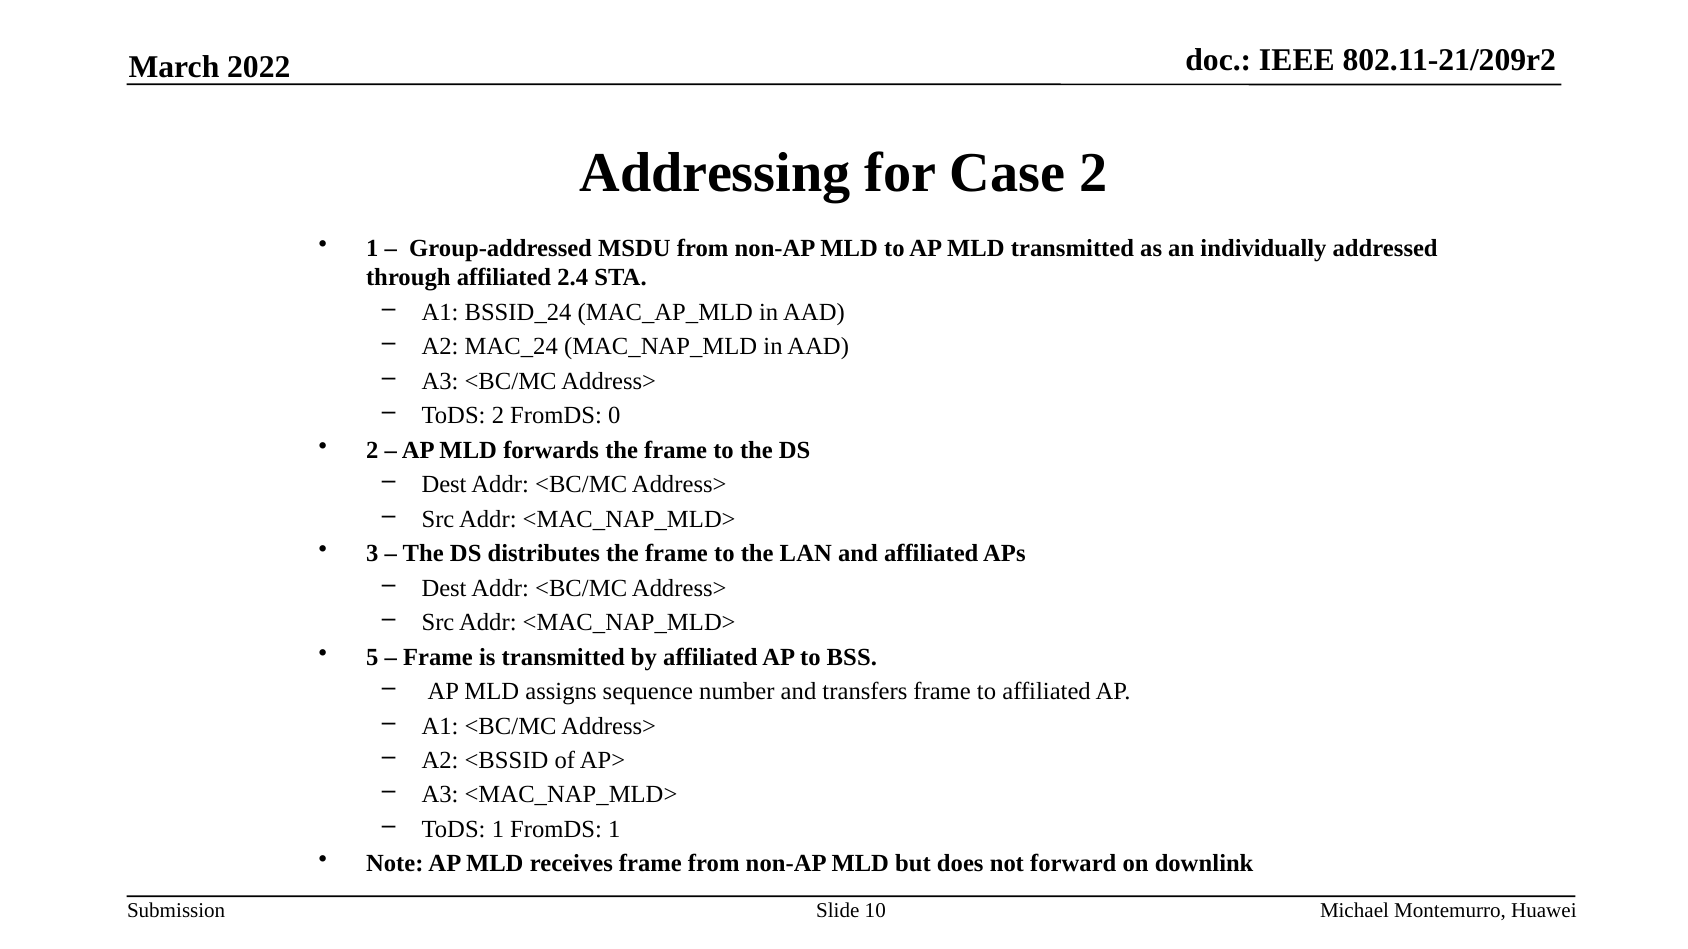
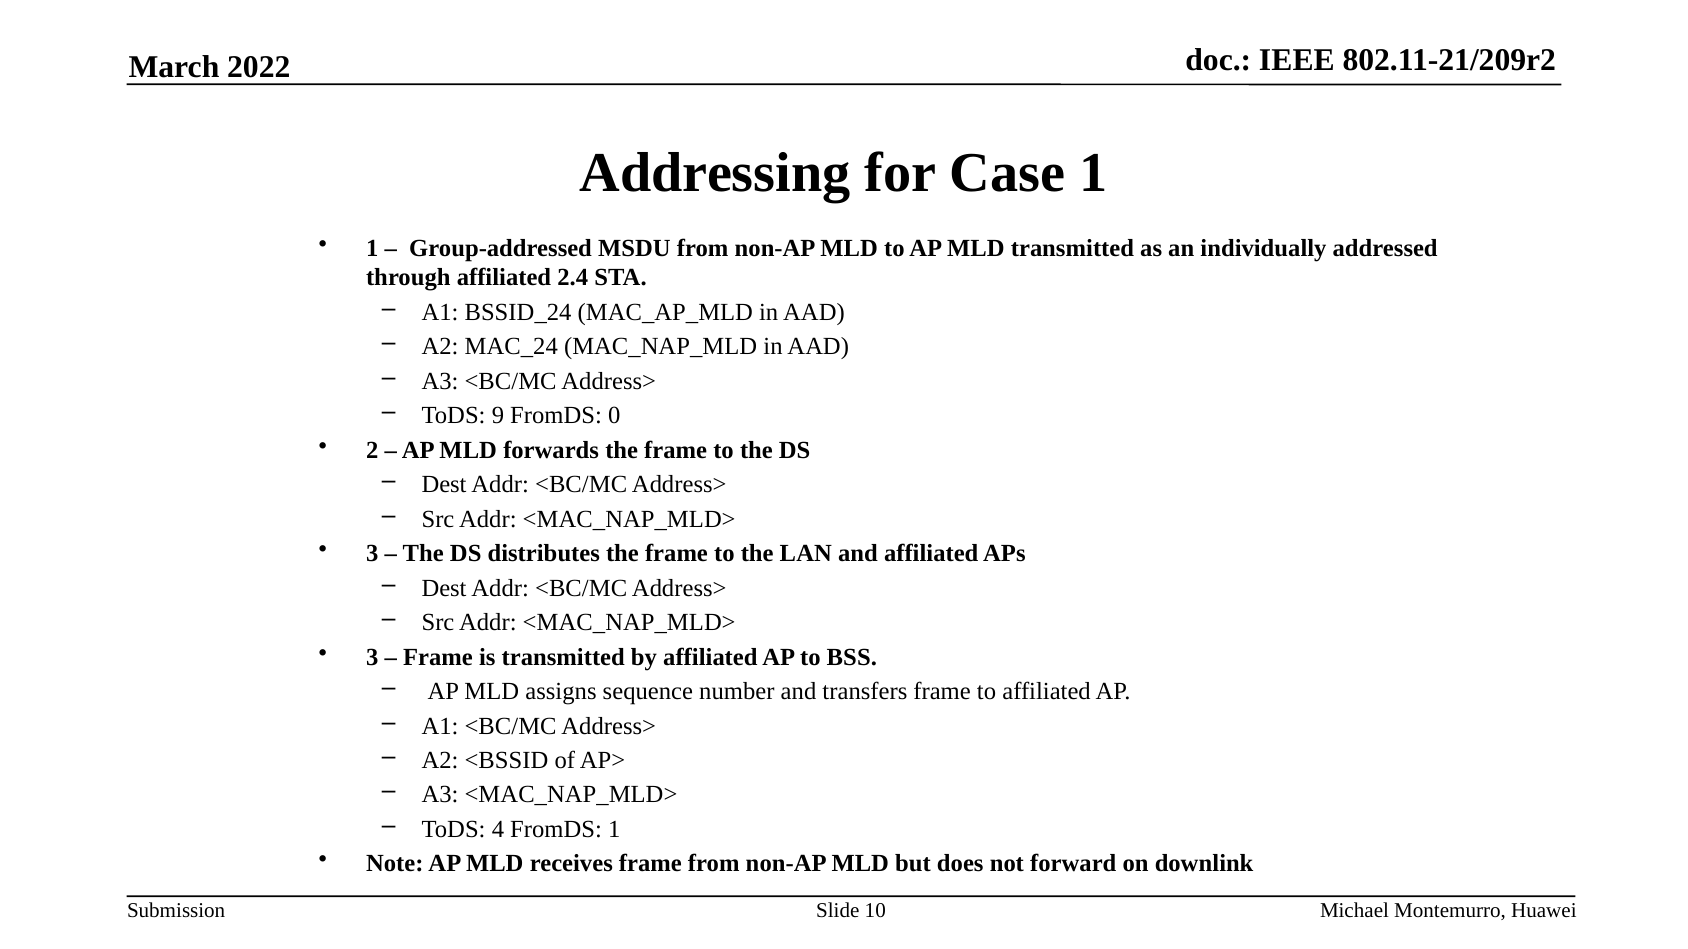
Case 2: 2 -> 1
ToDS 2: 2 -> 9
5 at (372, 657): 5 -> 3
ToDS 1: 1 -> 4
